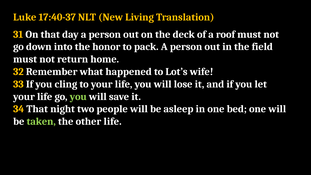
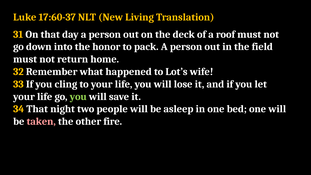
17:40-37: 17:40-37 -> 17:60-37
taken colour: light green -> pink
other life: life -> fire
